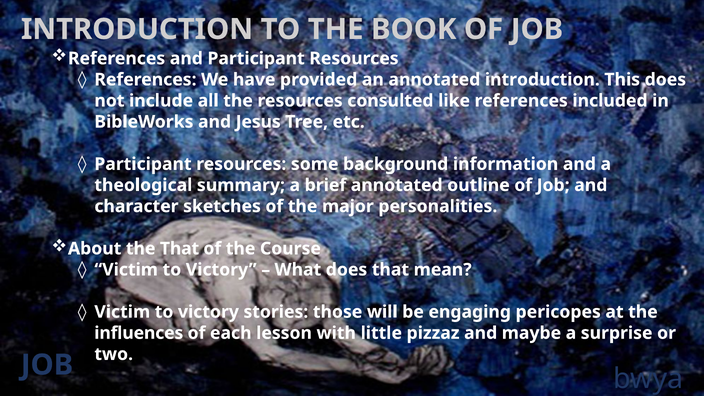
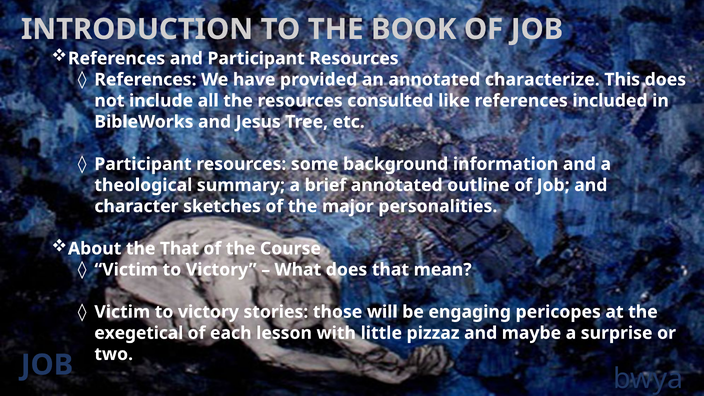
annotated introduction: introduction -> characterize
influences: influences -> exegetical
